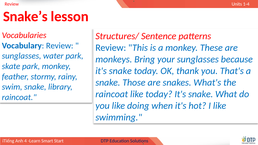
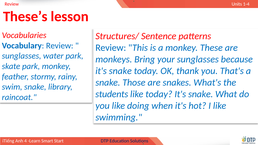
Snake’s: Snake’s -> These’s
raincoat at (112, 94): raincoat -> students
